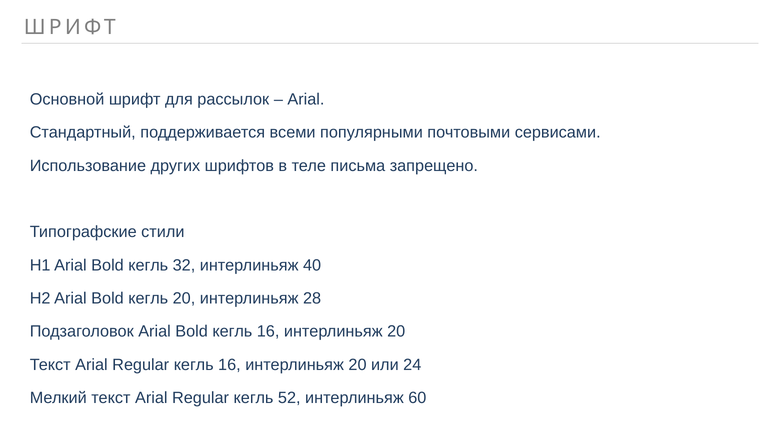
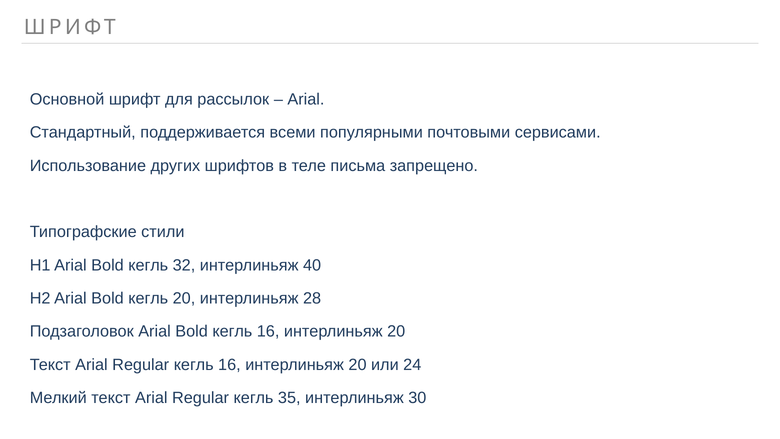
52: 52 -> 35
60: 60 -> 30
